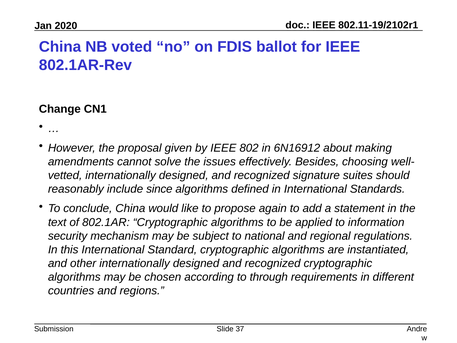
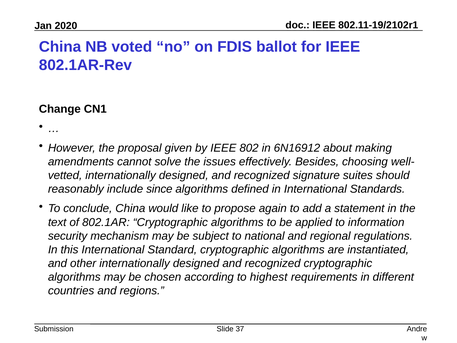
through: through -> highest
